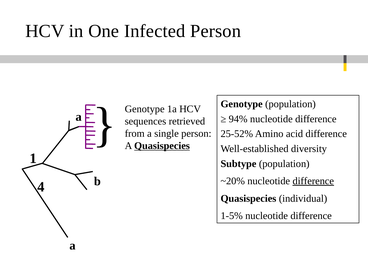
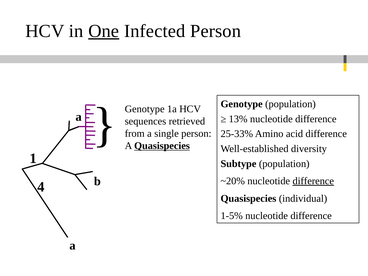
One underline: none -> present
94%: 94% -> 13%
25-52%: 25-52% -> 25-33%
